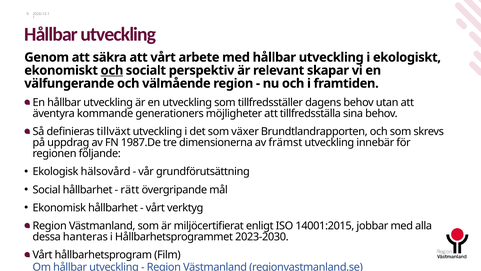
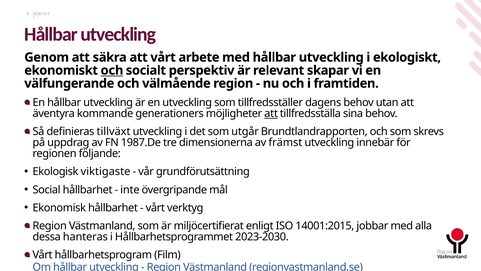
att at (271, 113) underline: none -> present
växer: växer -> utgår
hälsovård: hälsovård -> viktigaste
rätt: rätt -> inte
